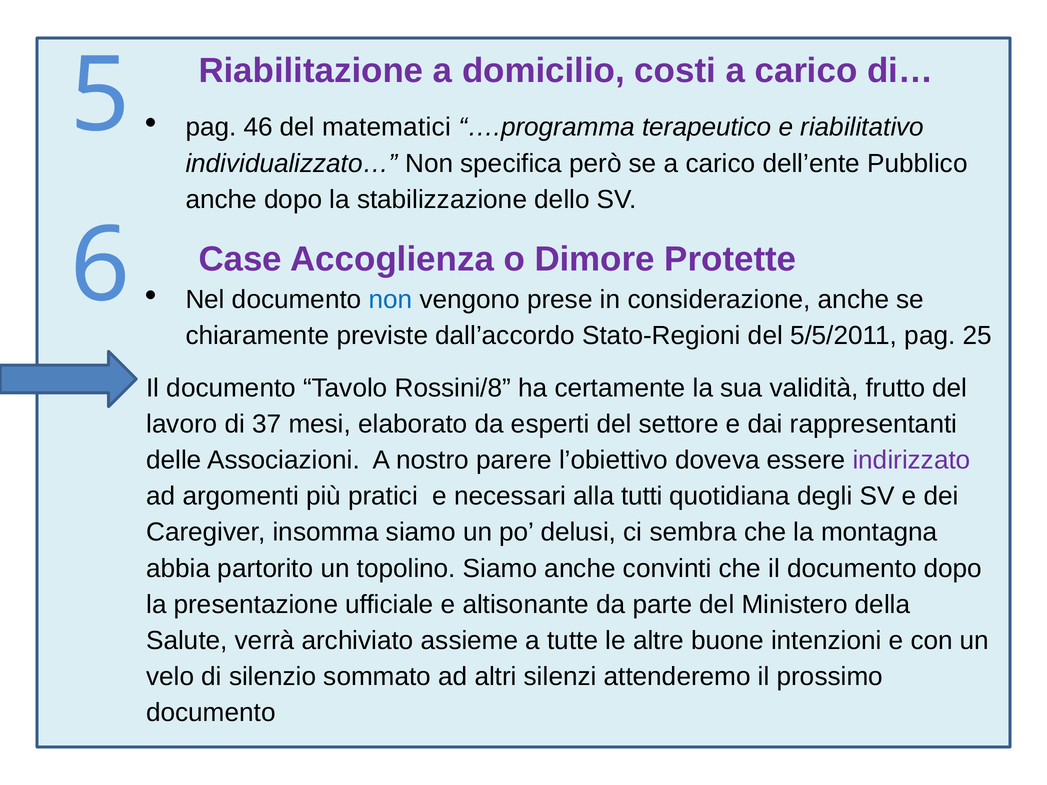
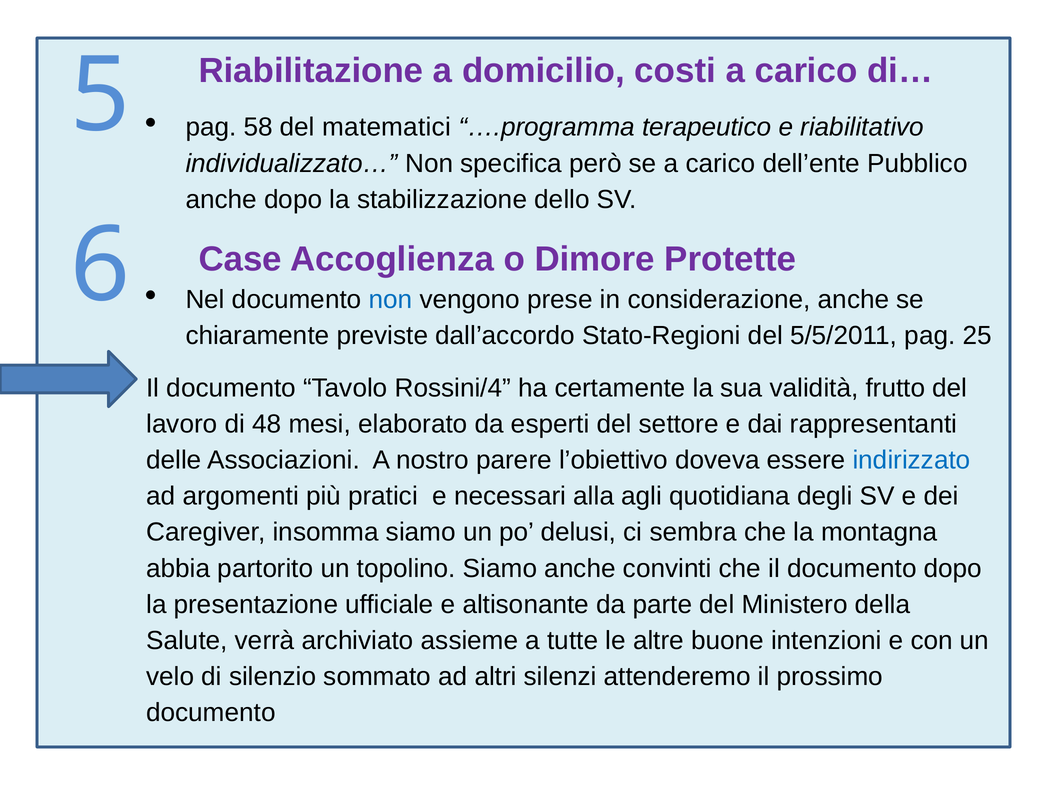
46: 46 -> 58
Rossini/8: Rossini/8 -> Rossini/4
37: 37 -> 48
indirizzato colour: purple -> blue
tutti: tutti -> agli
